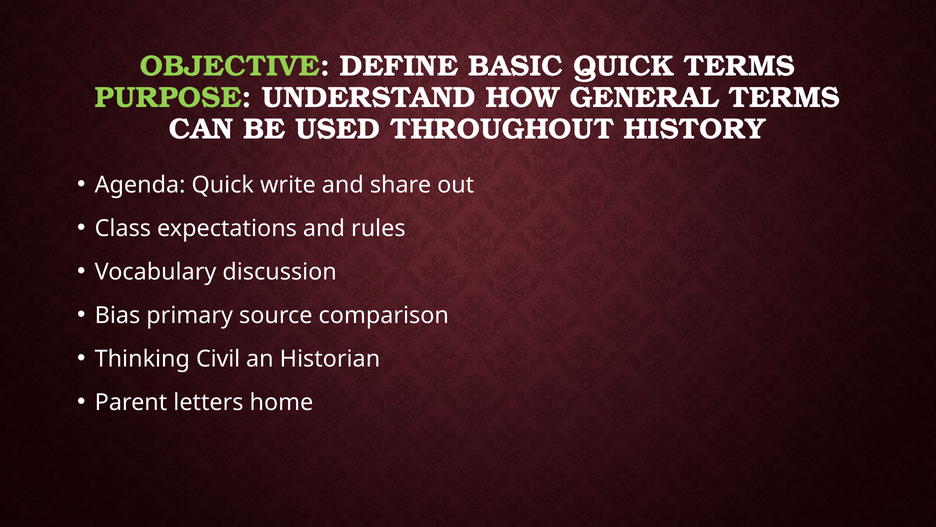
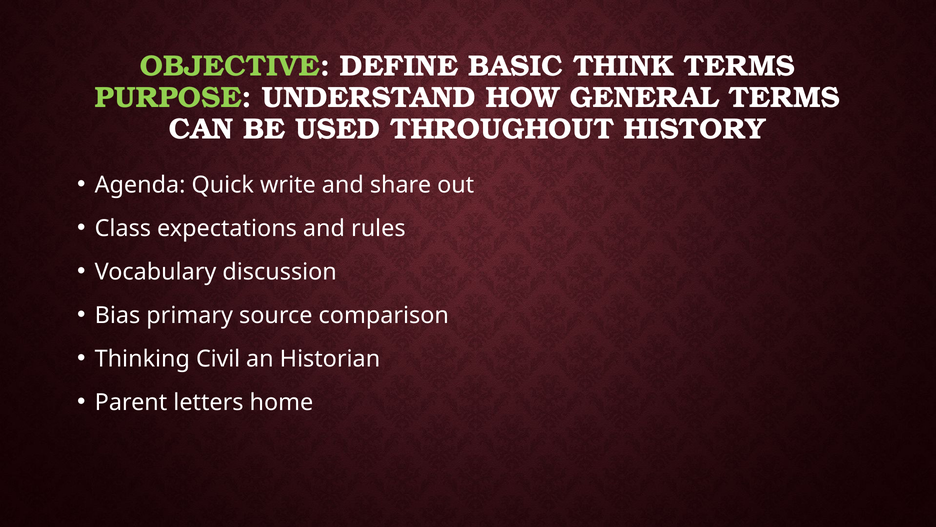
BASIC QUICK: QUICK -> THINK
